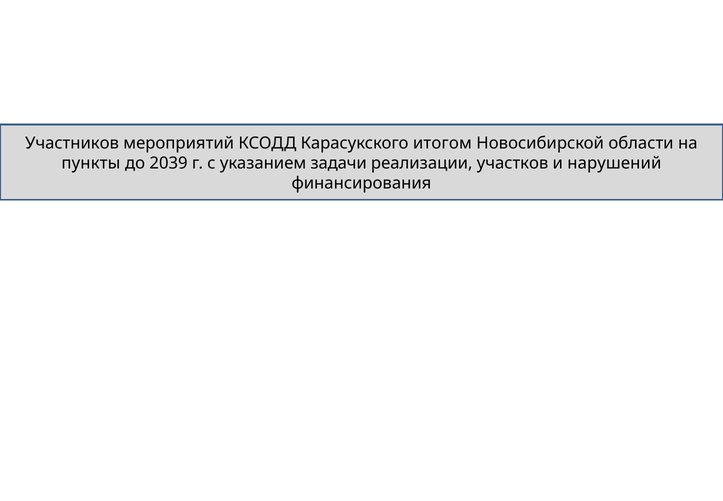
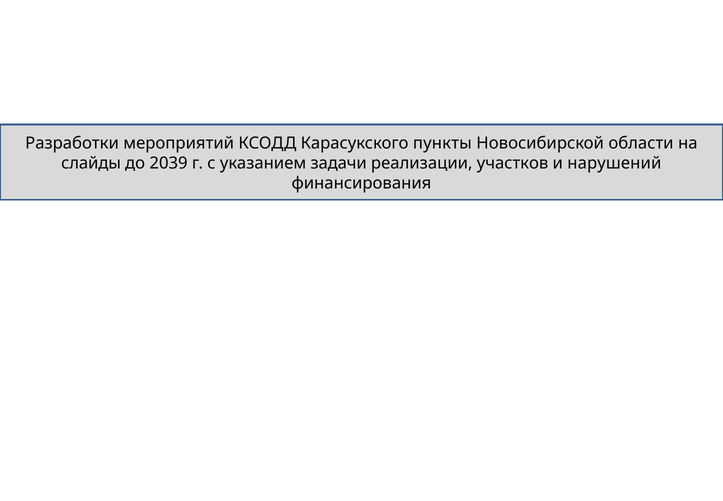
Участников: Участников -> Разработки
итогом: итогом -> пункты
пункты: пункты -> слайды
